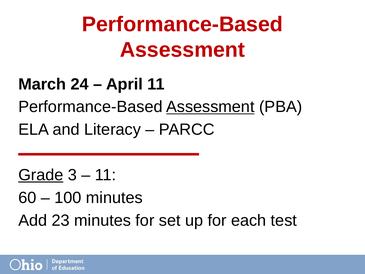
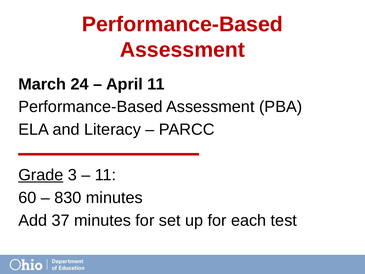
Assessment at (210, 107) underline: present -> none
100: 100 -> 830
23: 23 -> 37
